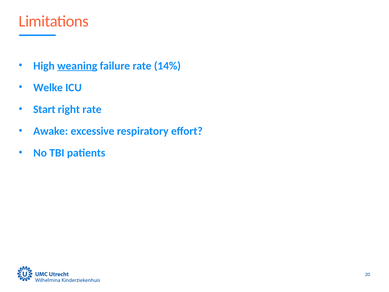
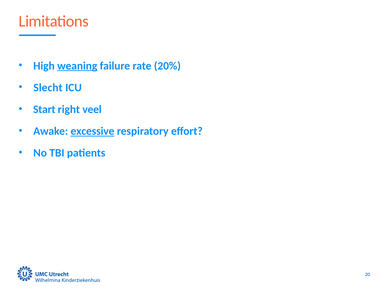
14%: 14% -> 20%
Welke: Welke -> Slecht
right rate: rate -> veel
excessive underline: none -> present
